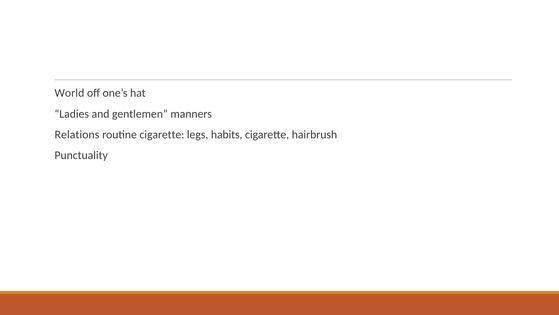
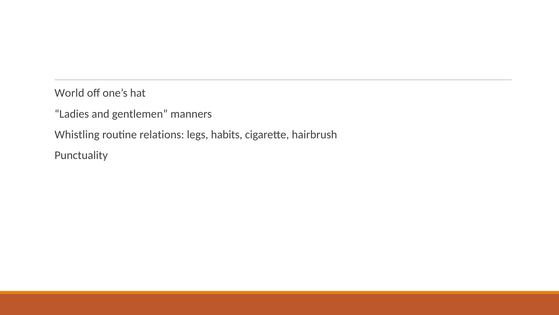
Relations: Relations -> Whistling
routine cigarette: cigarette -> relations
